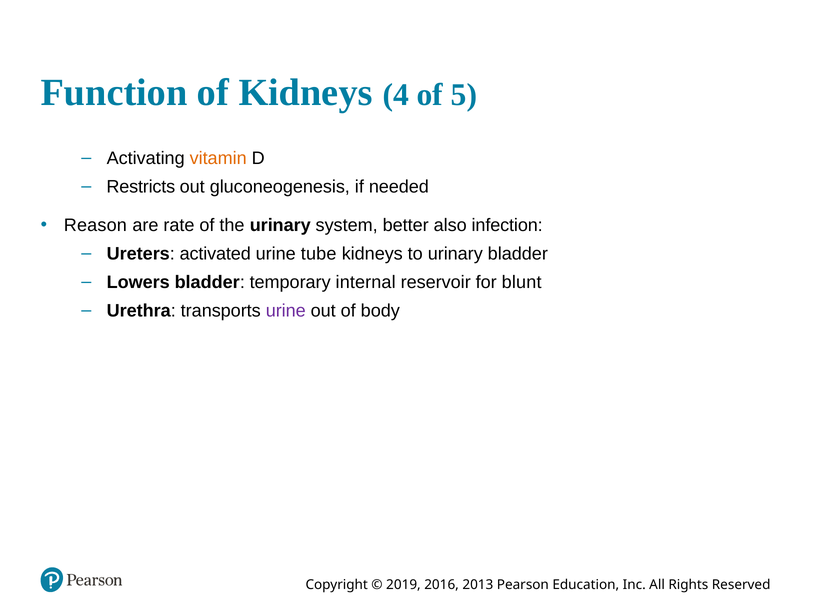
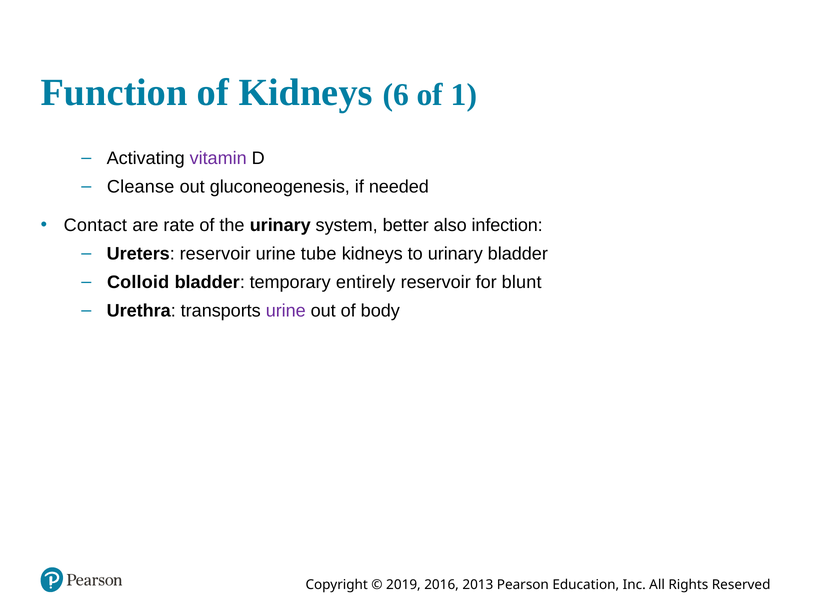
4: 4 -> 6
5: 5 -> 1
vitamin colour: orange -> purple
Restricts: Restricts -> Cleanse
Reason: Reason -> Contact
Ureters activated: activated -> reservoir
Lowers: Lowers -> Colloid
internal: internal -> entirely
